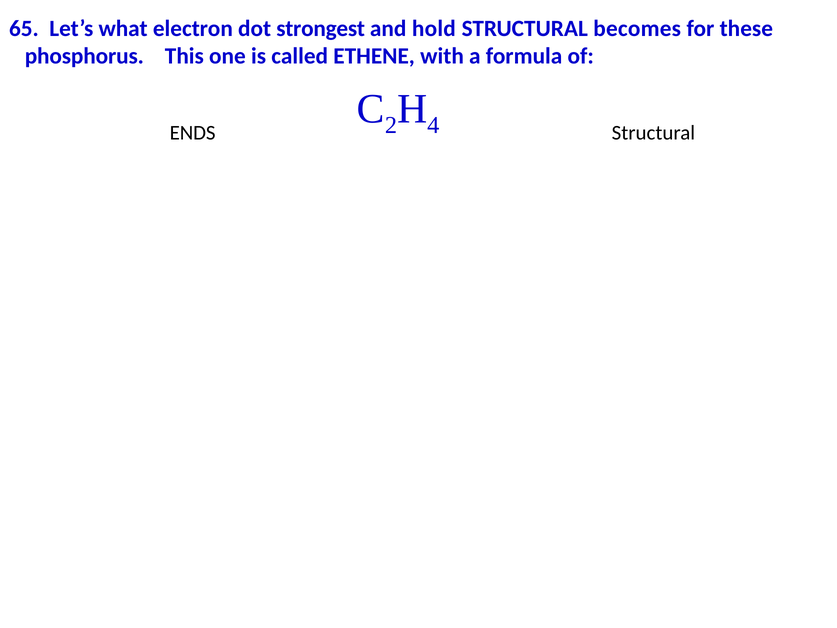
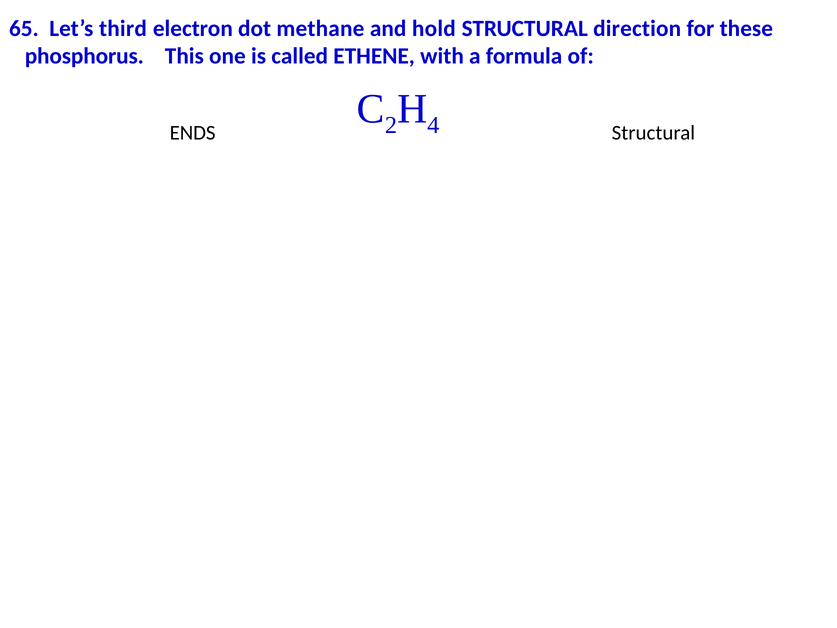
what: what -> third
strongest: strongest -> methane
becomes: becomes -> direction
